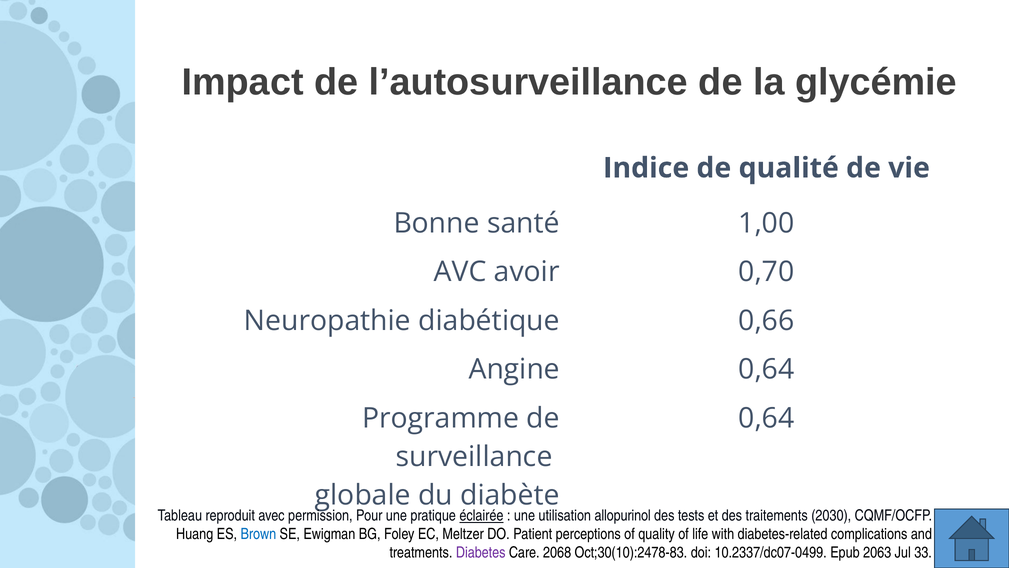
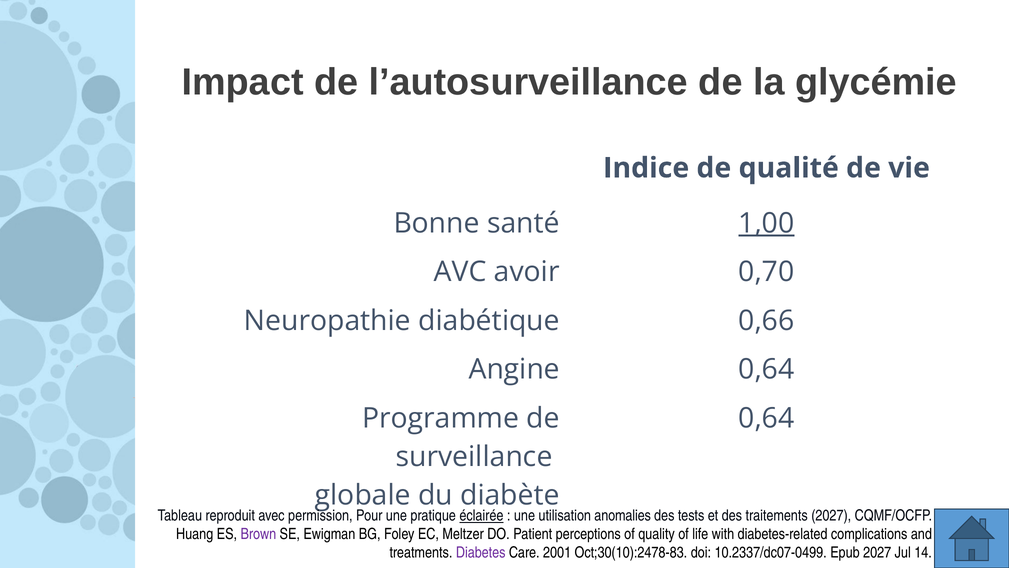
1,00 underline: none -> present
allopurinol: allopurinol -> anomalies
traitements 2030: 2030 -> 2027
Brown colour: blue -> purple
2068: 2068 -> 2001
Epub 2063: 2063 -> 2027
33: 33 -> 14
